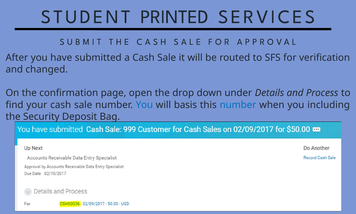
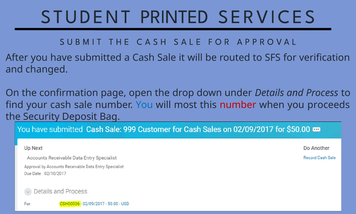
basis: basis -> most
number at (238, 105) colour: blue -> red
including: including -> proceeds
